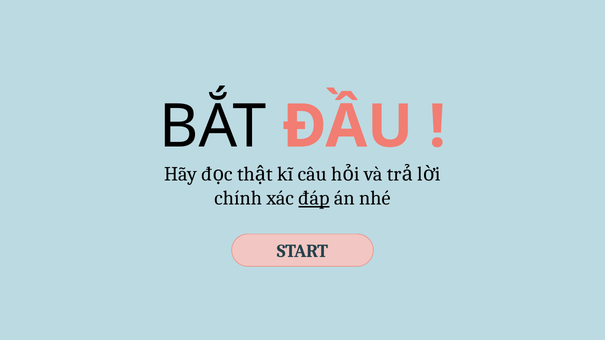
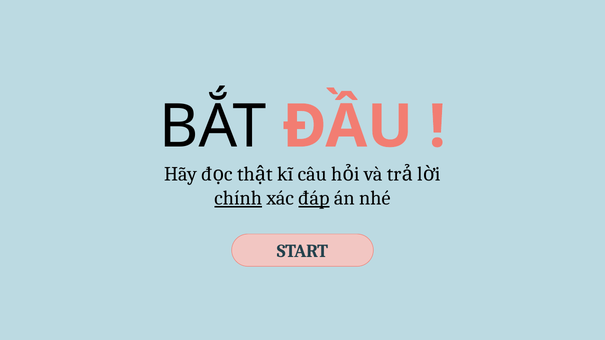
chính underline: none -> present
